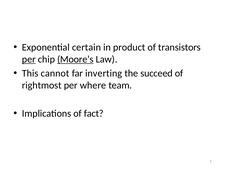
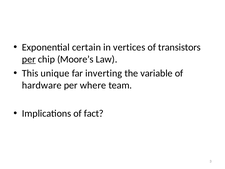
product: product -> vertices
Moore’s underline: present -> none
cannot: cannot -> unique
succeed: succeed -> variable
rightmost: rightmost -> hardware
